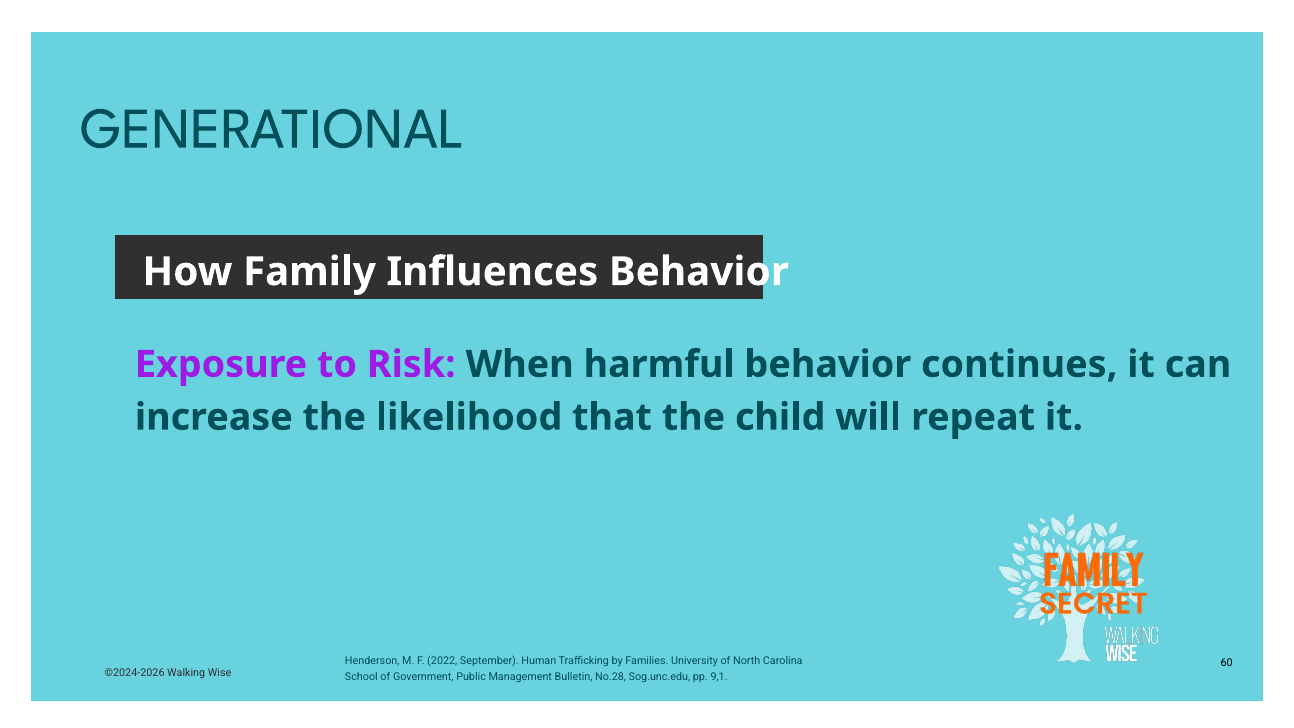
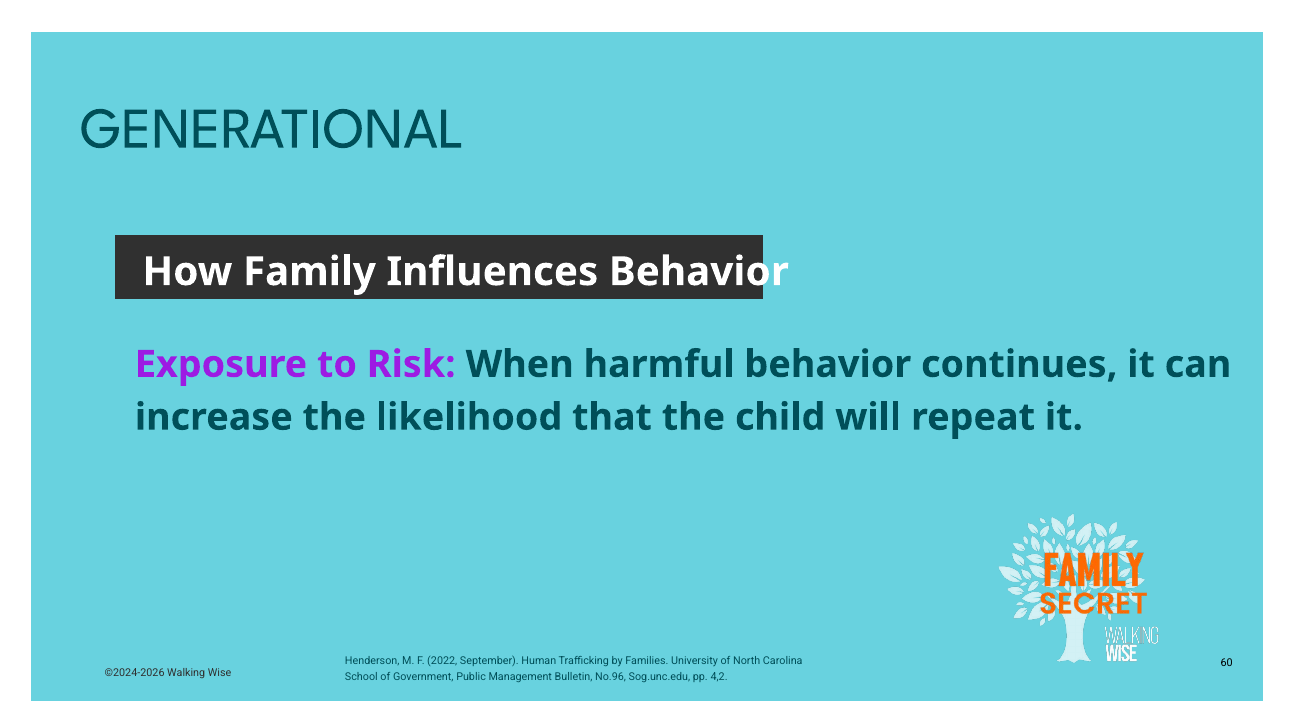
No.28: No.28 -> No.96
9,1: 9,1 -> 4,2
